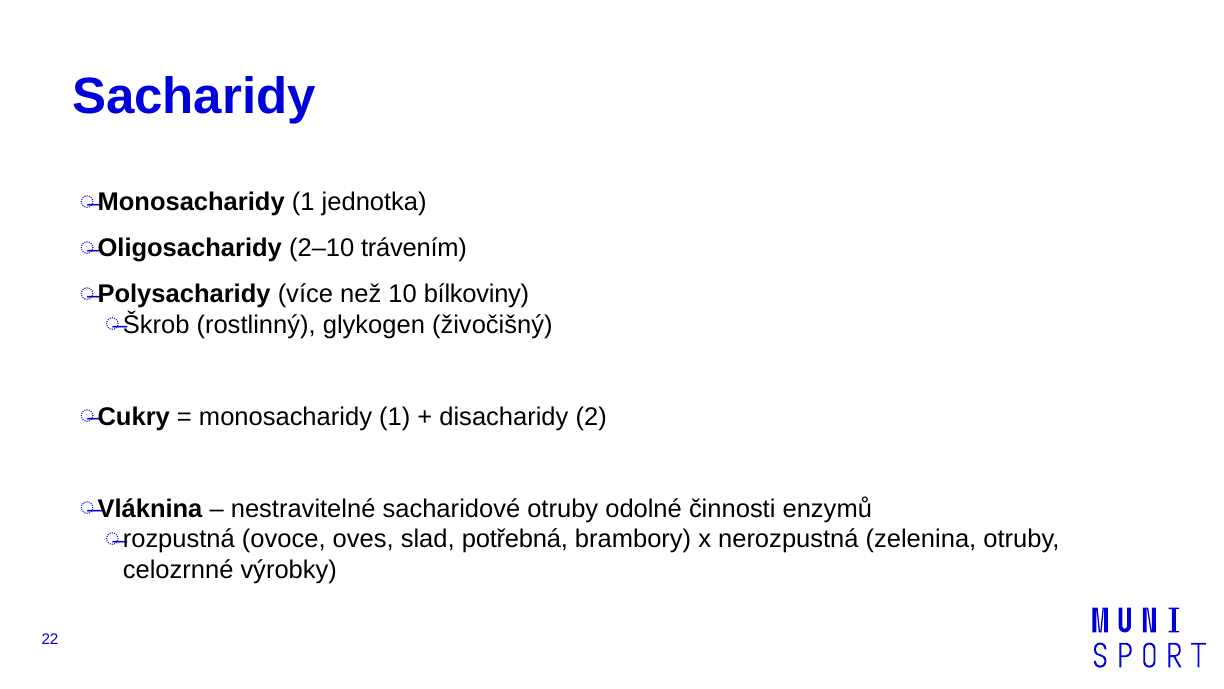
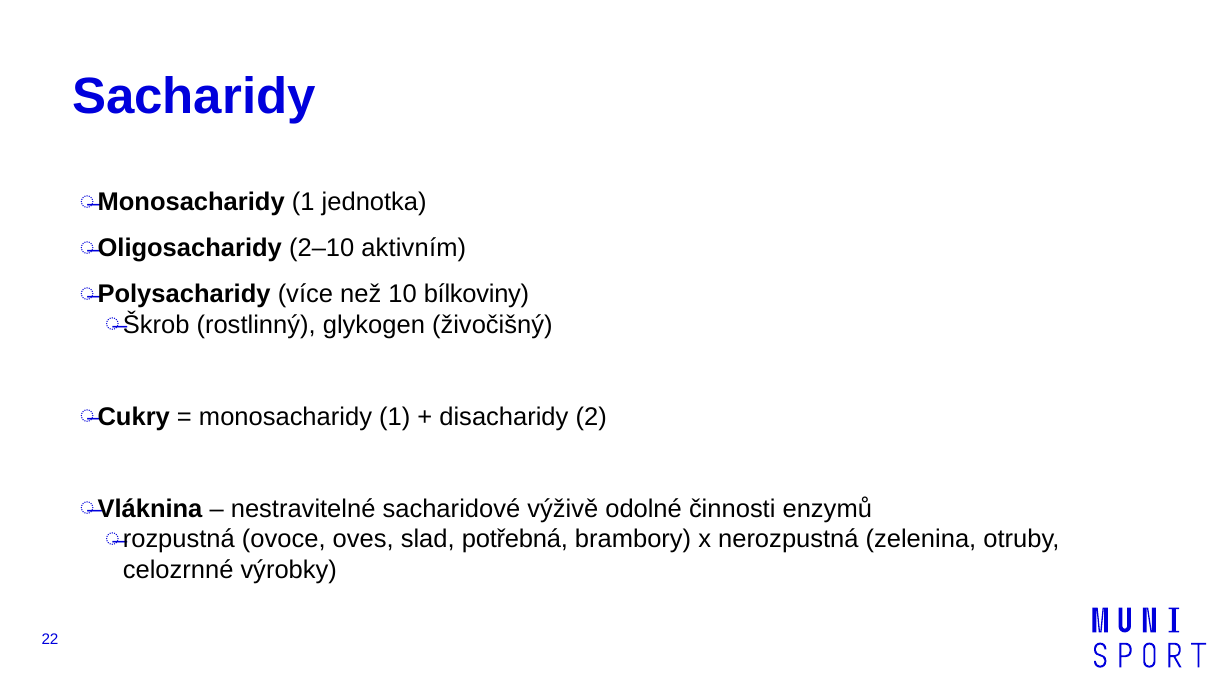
trávením: trávením -> aktivním
sacharidové otruby: otruby -> výživě
